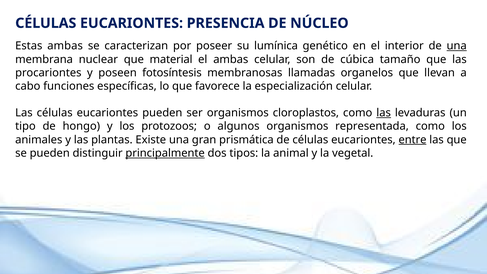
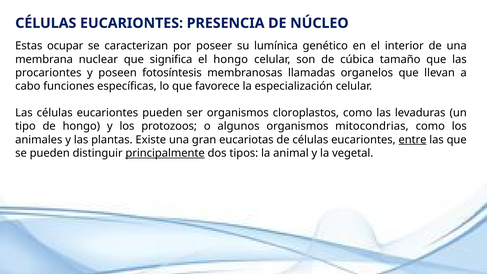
Estas ambas: ambas -> ocupar
una at (457, 46) underline: present -> none
material: material -> significa
el ambas: ambas -> hongo
las at (384, 113) underline: present -> none
representada: representada -> mitocondrias
prismática: prismática -> eucariotas
